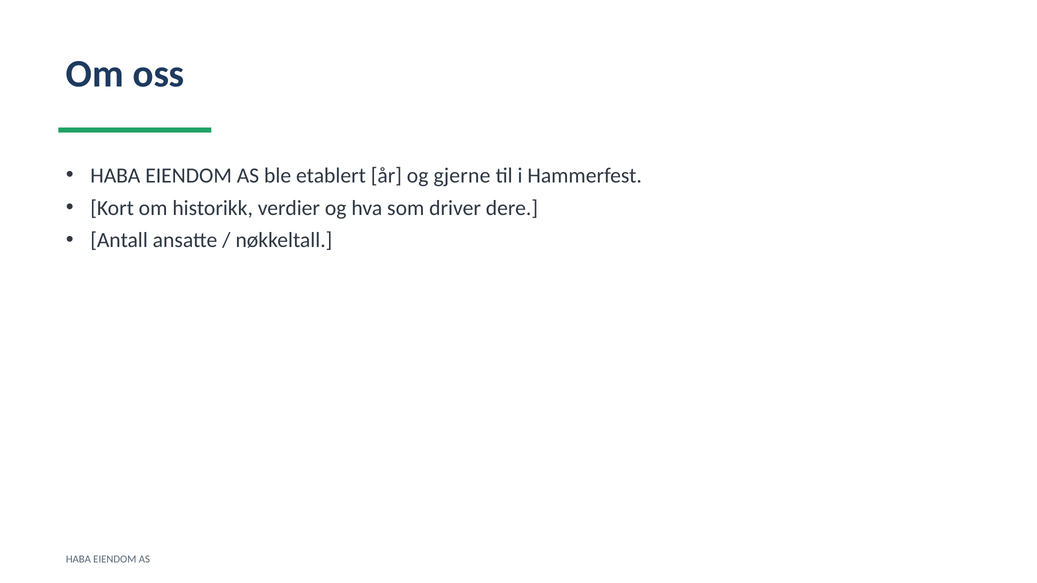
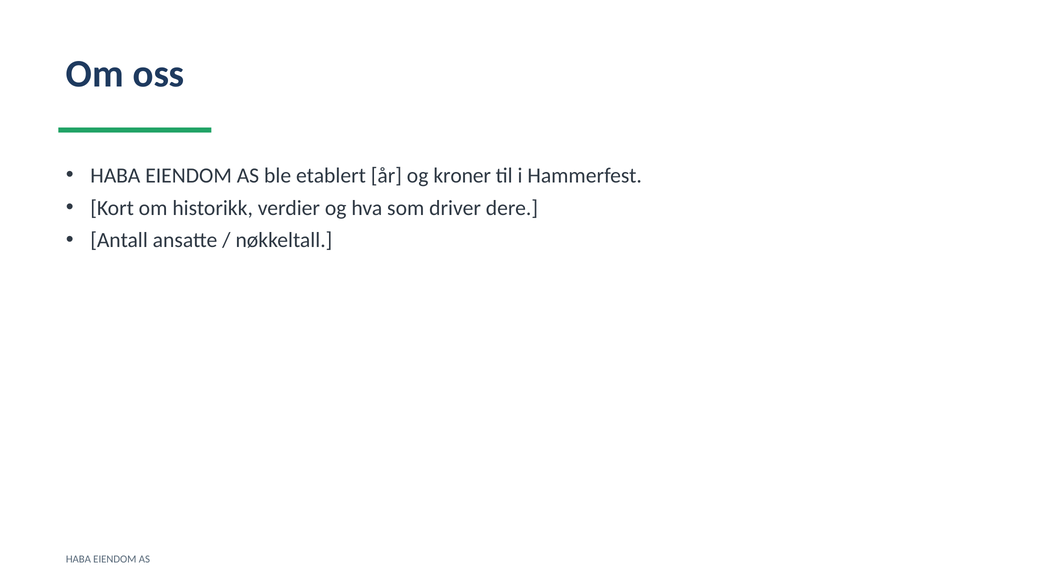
gjerne: gjerne -> kroner
